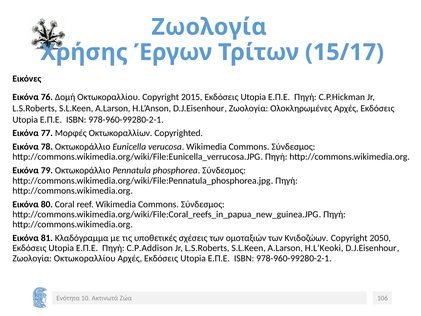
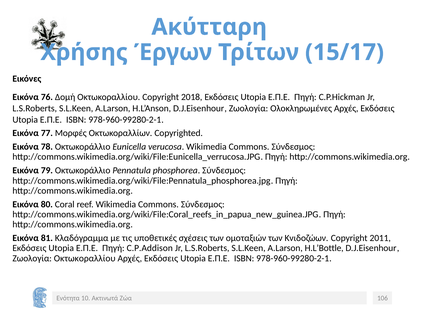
Ζωολογία at (209, 27): Ζωολογία -> Ακύτταρη
2015: 2015 -> 2018
2050: 2050 -> 2011
H.L’Keoki: H.L’Keoki -> H.L’Bottle
